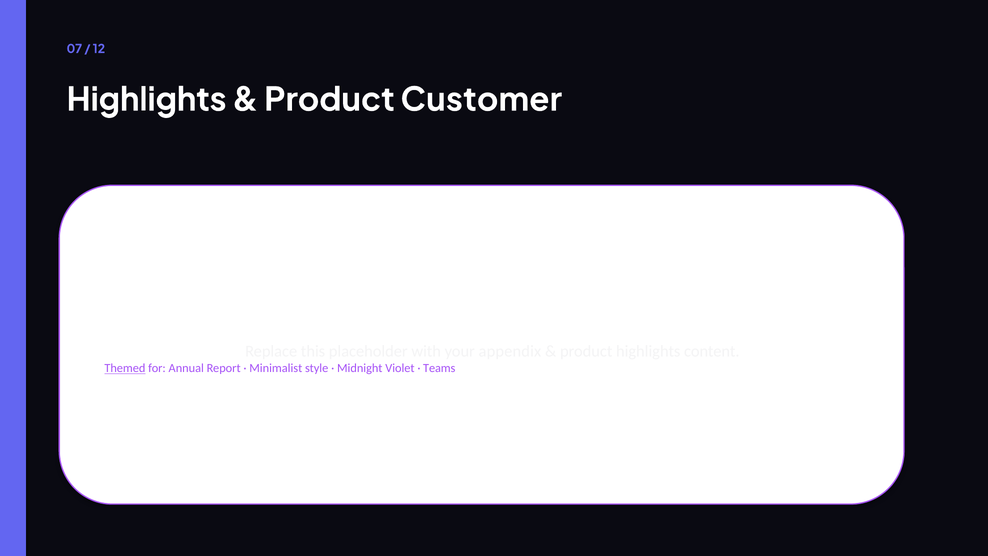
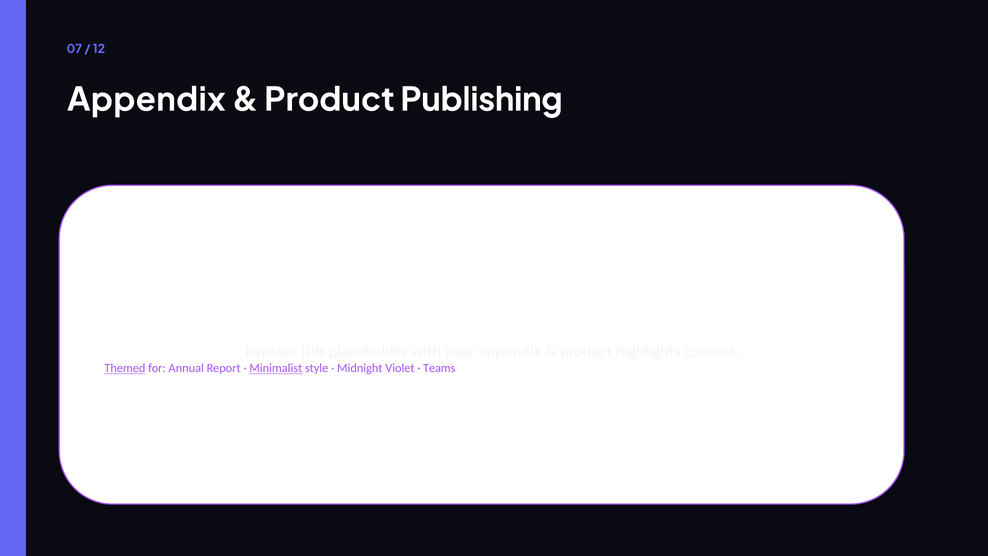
Highlights at (147, 100): Highlights -> Appendix
Customer: Customer -> Publishing
Minimalist underline: none -> present
